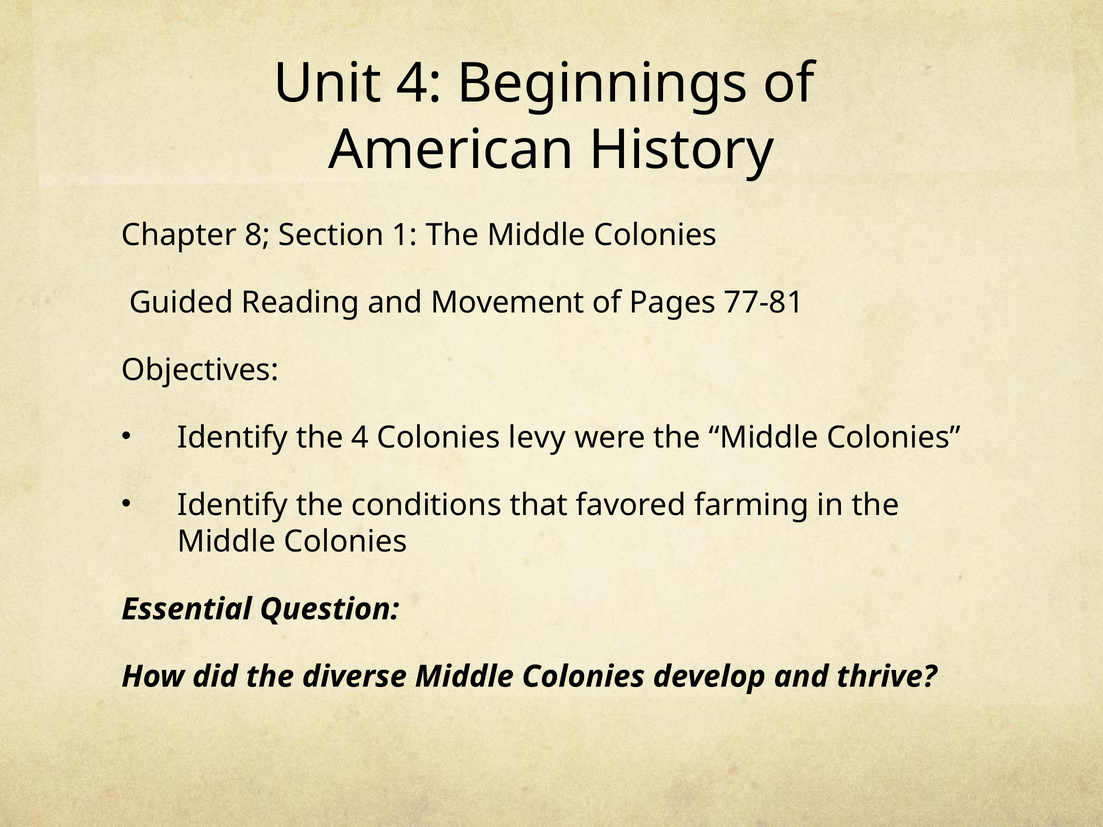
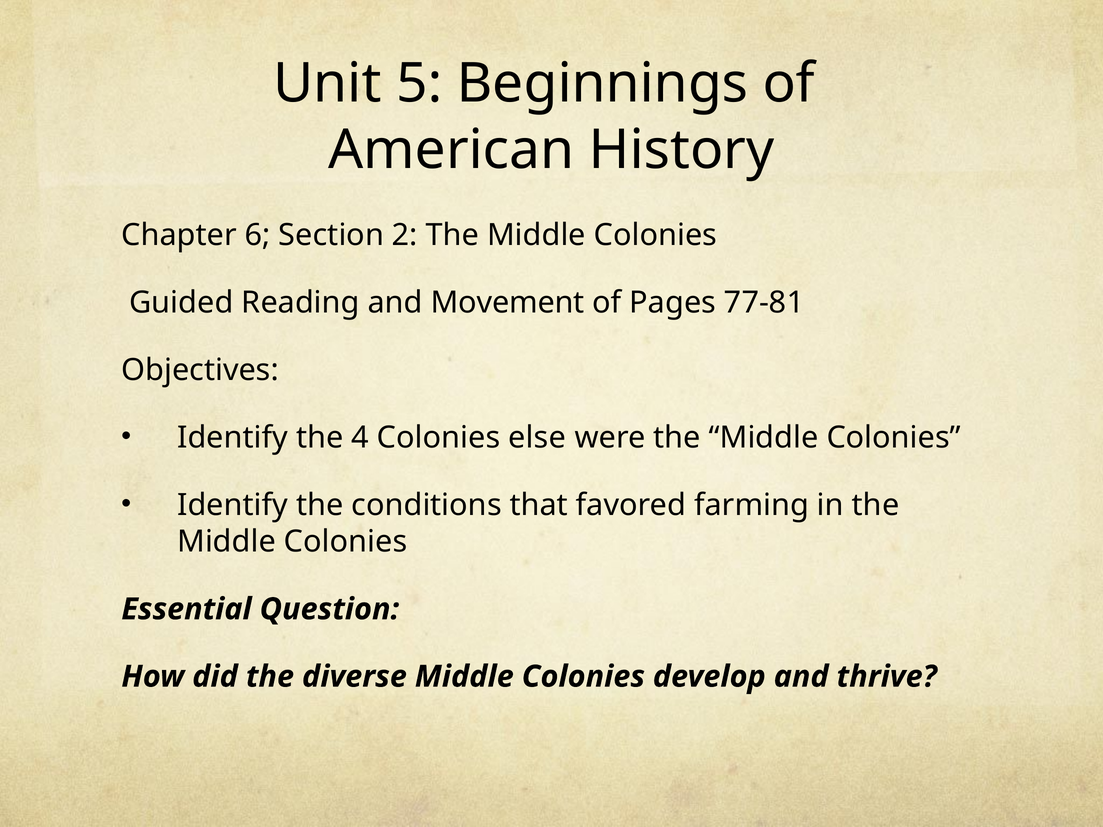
Unit 4: 4 -> 5
8: 8 -> 6
1: 1 -> 2
levy: levy -> else
